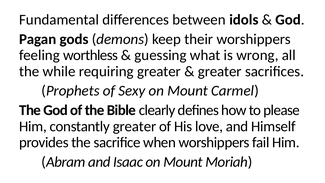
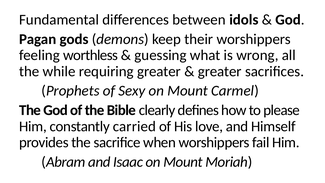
constantly greater: greater -> carried
